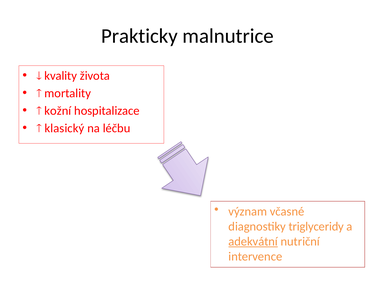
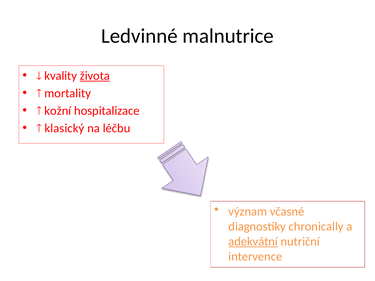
Prakticky: Prakticky -> Ledvinné
života underline: none -> present
triglyceridy: triglyceridy -> chronically
